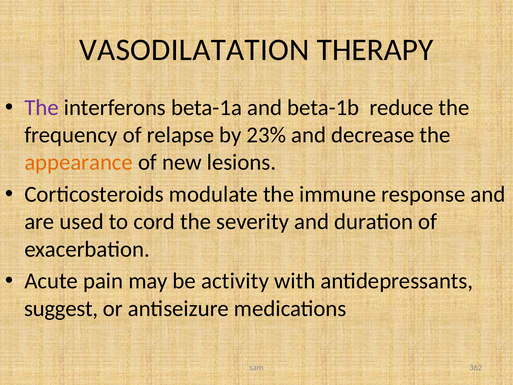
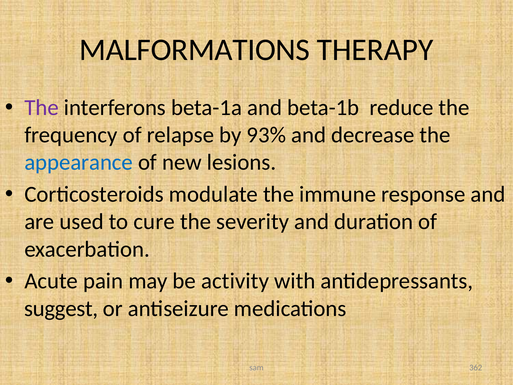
VASODILATATION: VASODILATATION -> MALFORMATIONS
23%: 23% -> 93%
appearance colour: orange -> blue
cord: cord -> cure
